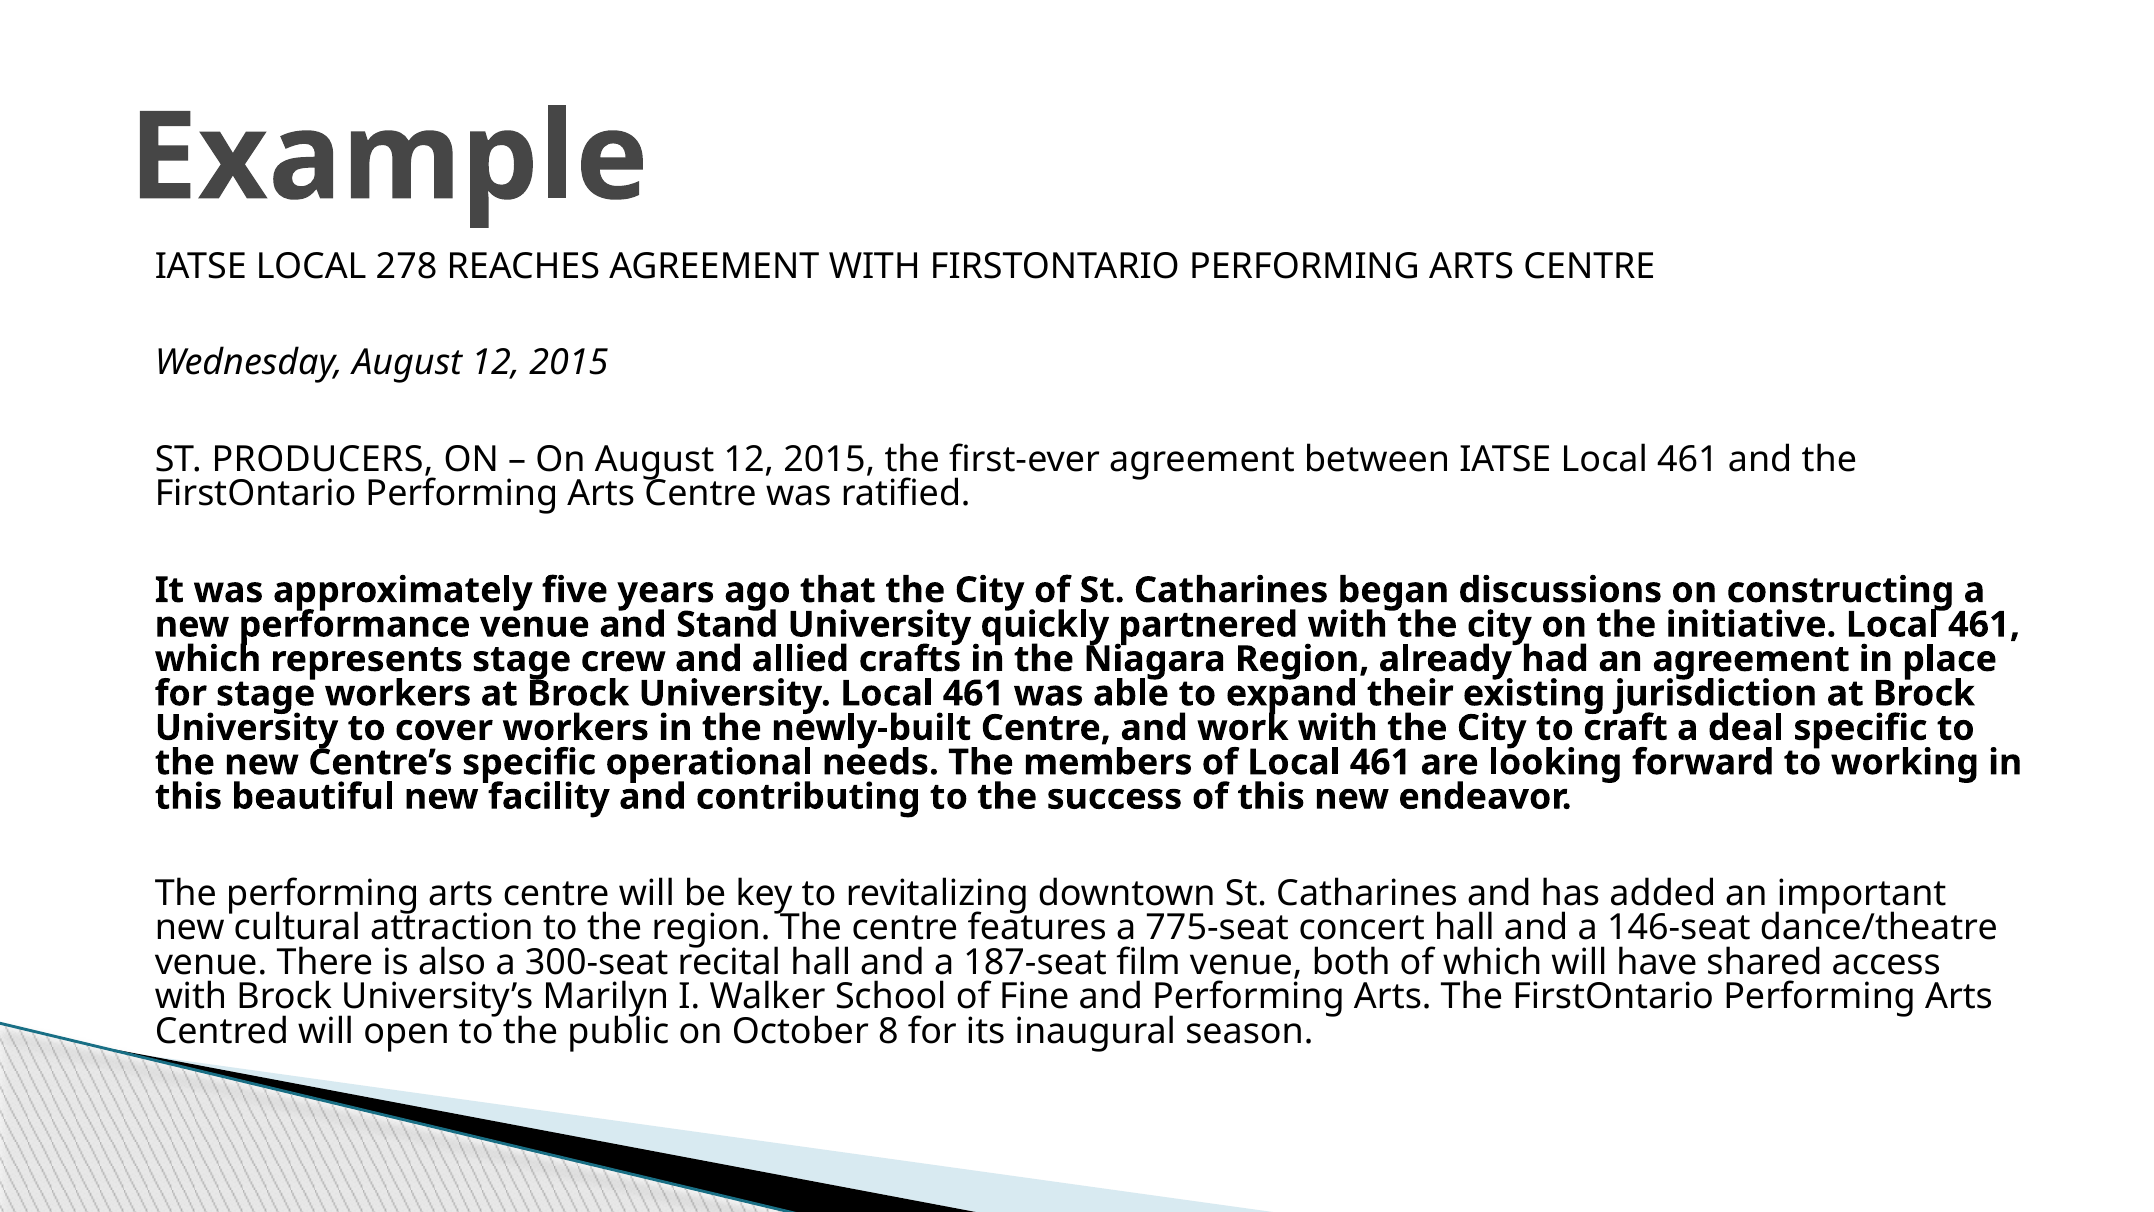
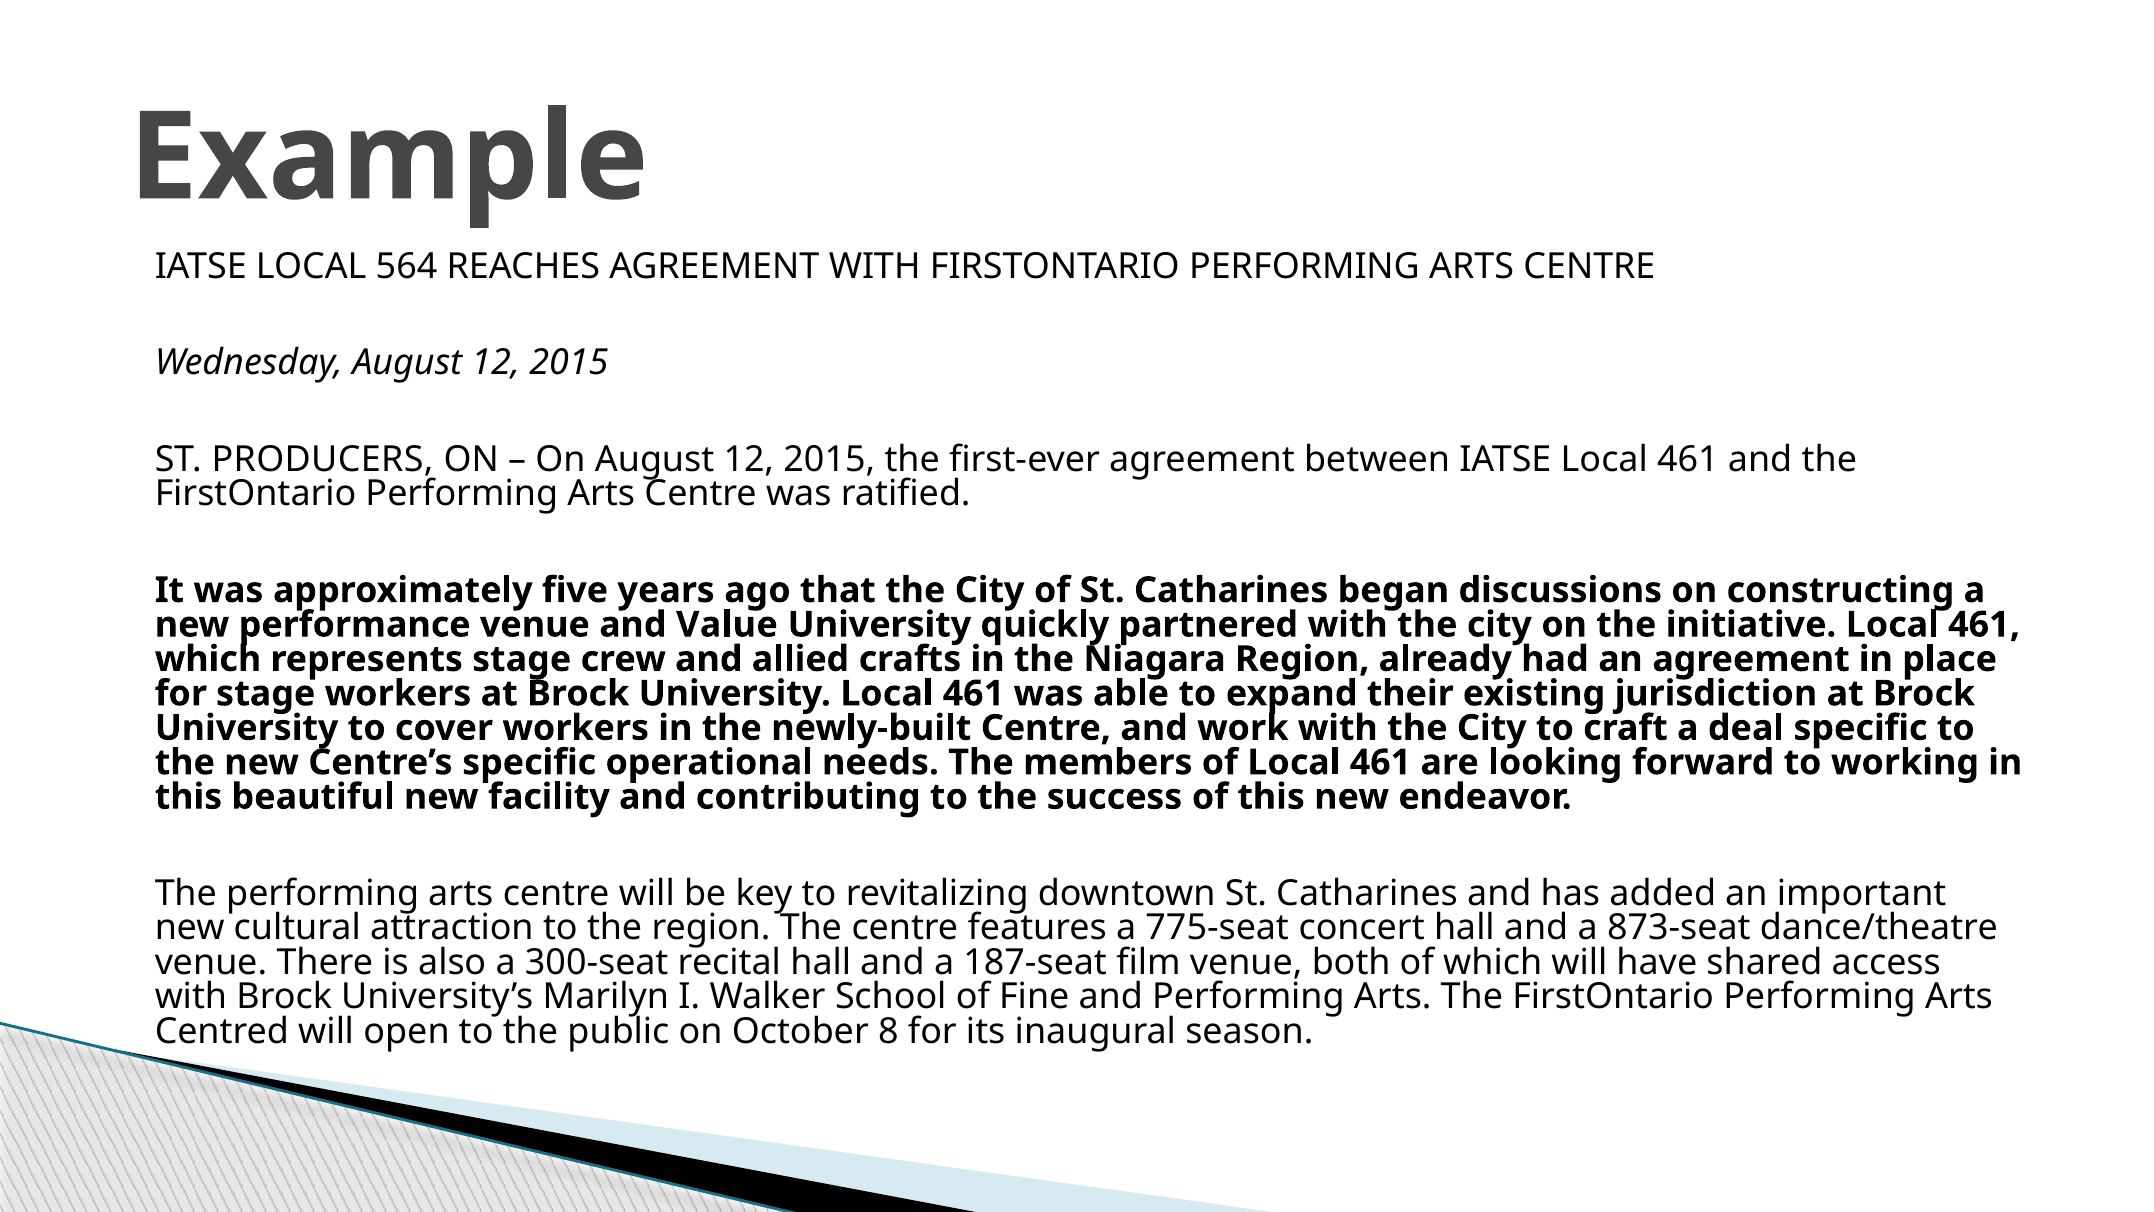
278: 278 -> 564
Stand: Stand -> Value
146-seat: 146-seat -> 873-seat
